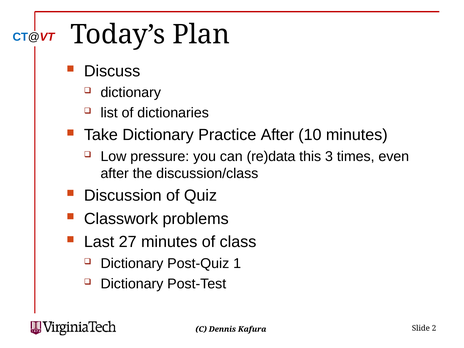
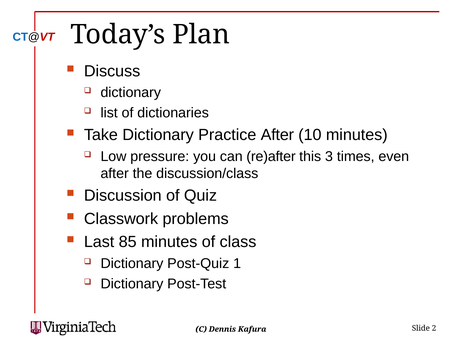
re)data: re)data -> re)after
27: 27 -> 85
